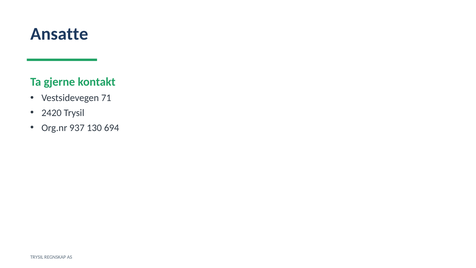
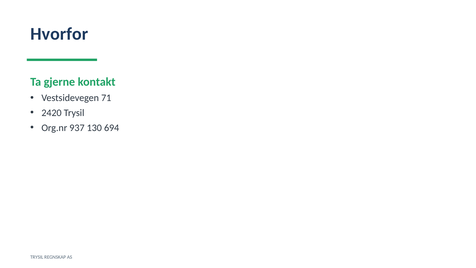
Ansatte: Ansatte -> Hvorfor
